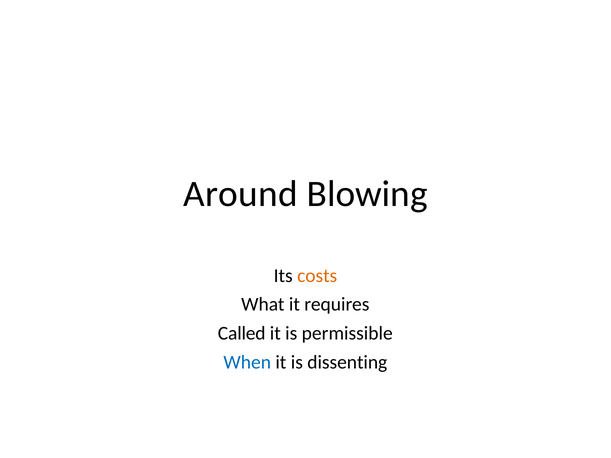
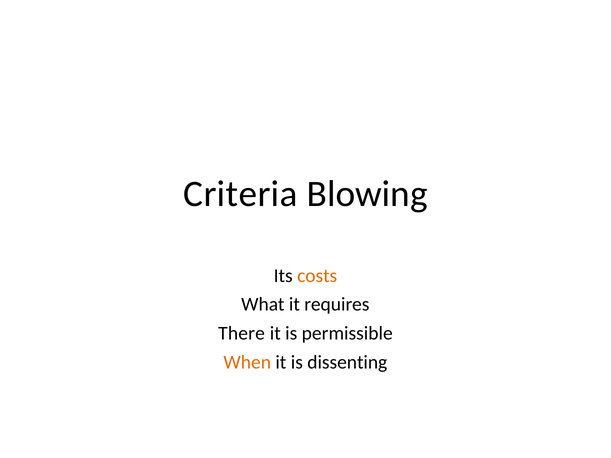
Around: Around -> Criteria
Called: Called -> There
When colour: blue -> orange
